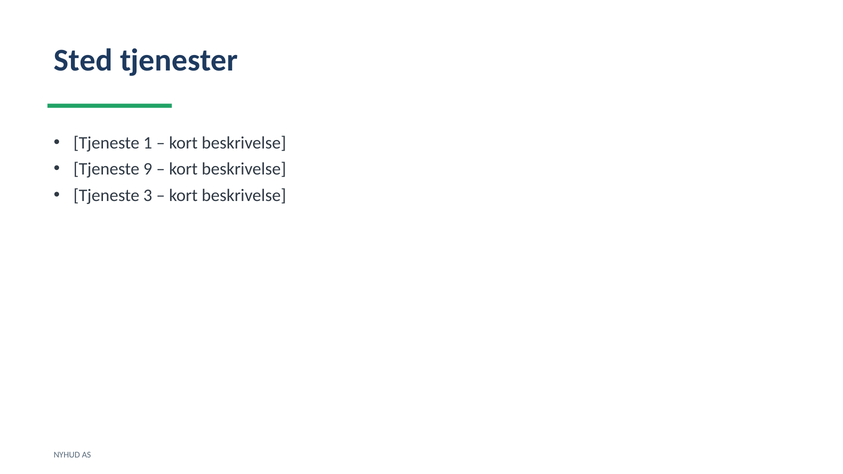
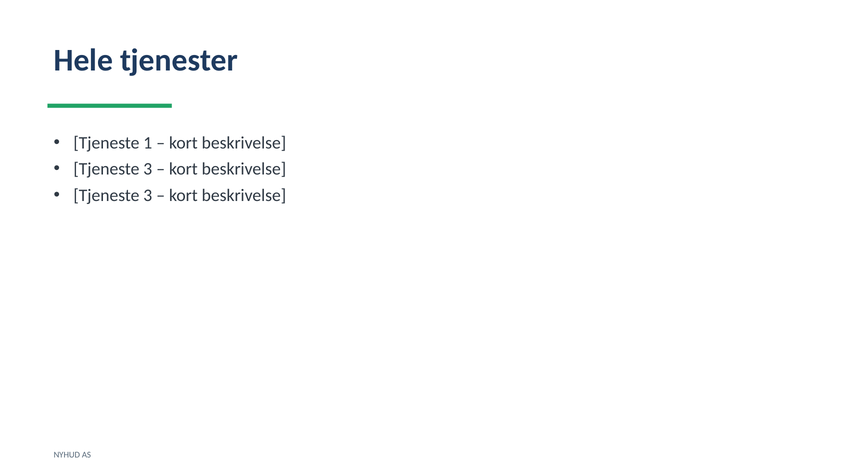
Sted: Sted -> Hele
9 at (148, 169): 9 -> 3
